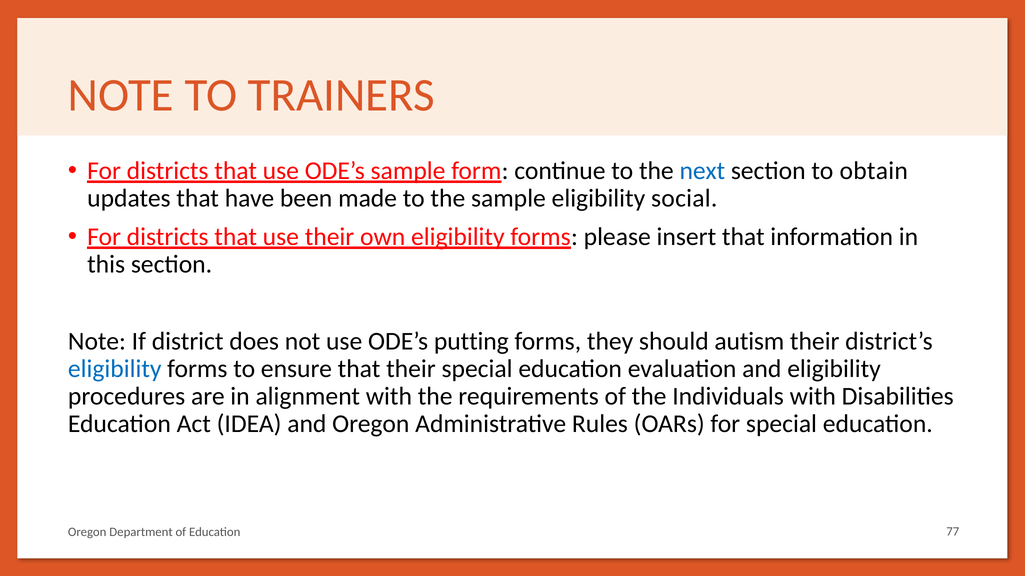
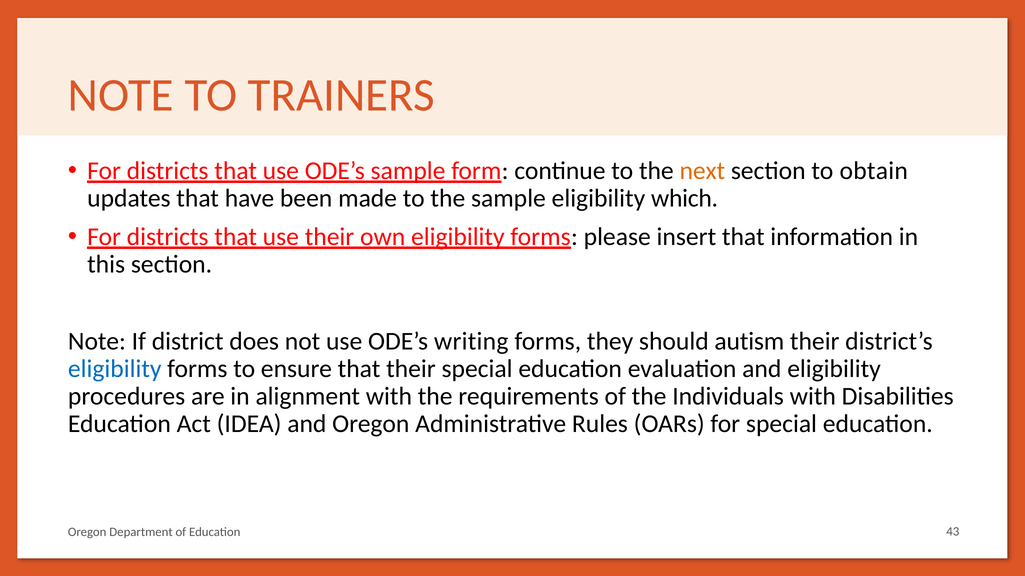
next colour: blue -> orange
social: social -> which
putting: putting -> writing
77: 77 -> 43
